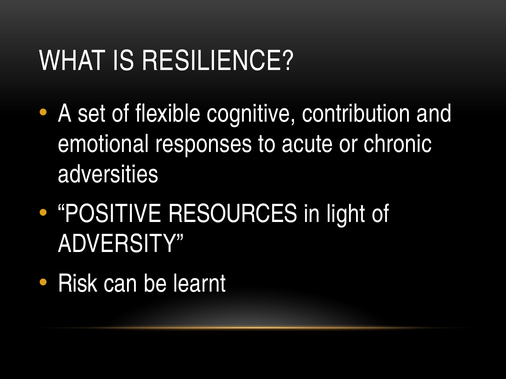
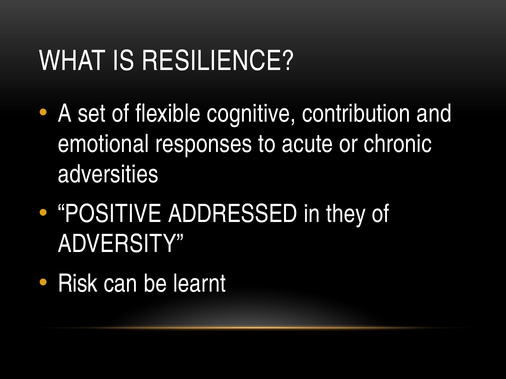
RESOURCES: RESOURCES -> ADDRESSED
light: light -> they
